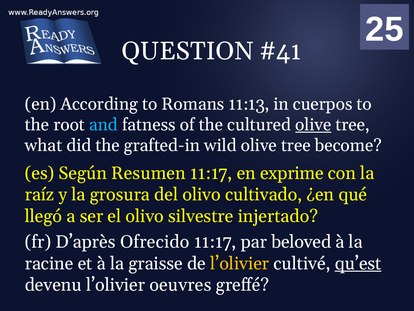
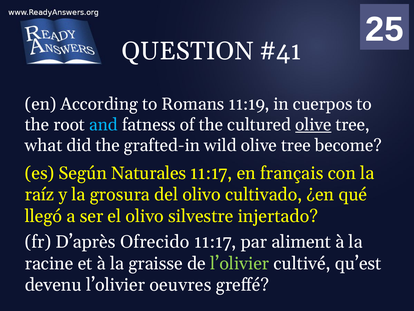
11:13: 11:13 -> 11:19
Resumen: Resumen -> Naturales
exprime: exprime -> français
beloved: beloved -> aliment
l’olivier at (240, 263) colour: yellow -> light green
qu’est underline: present -> none
